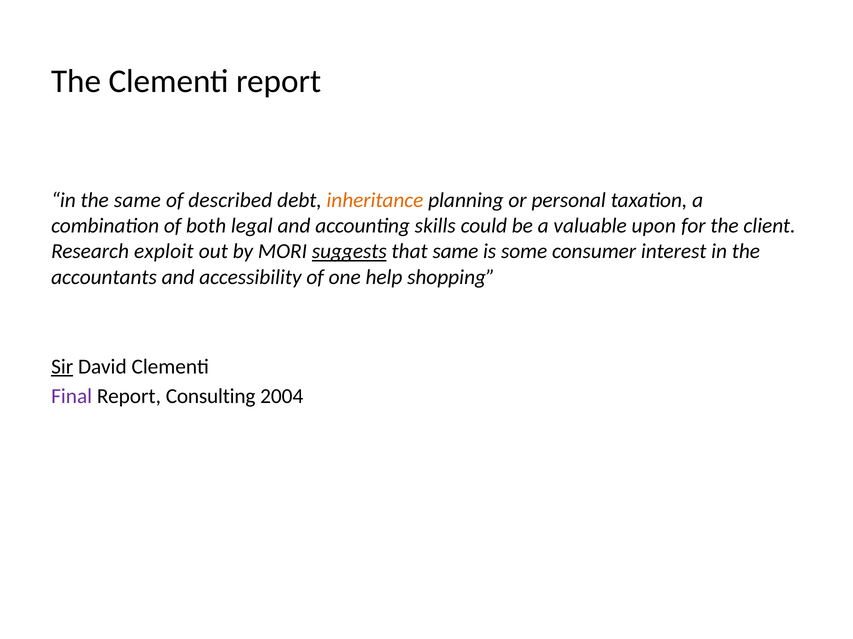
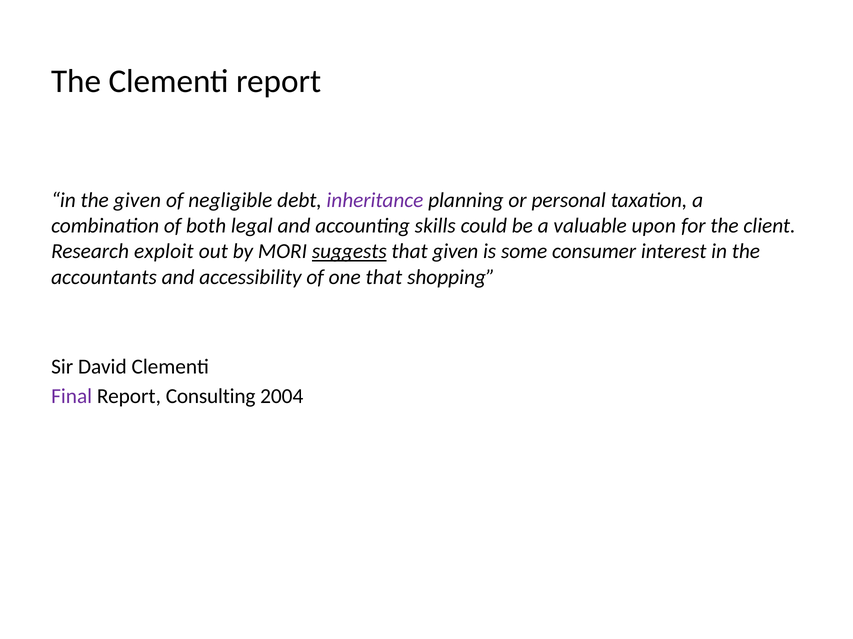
the same: same -> given
described: described -> negligible
inheritance colour: orange -> purple
that same: same -> given
one help: help -> that
Sir underline: present -> none
